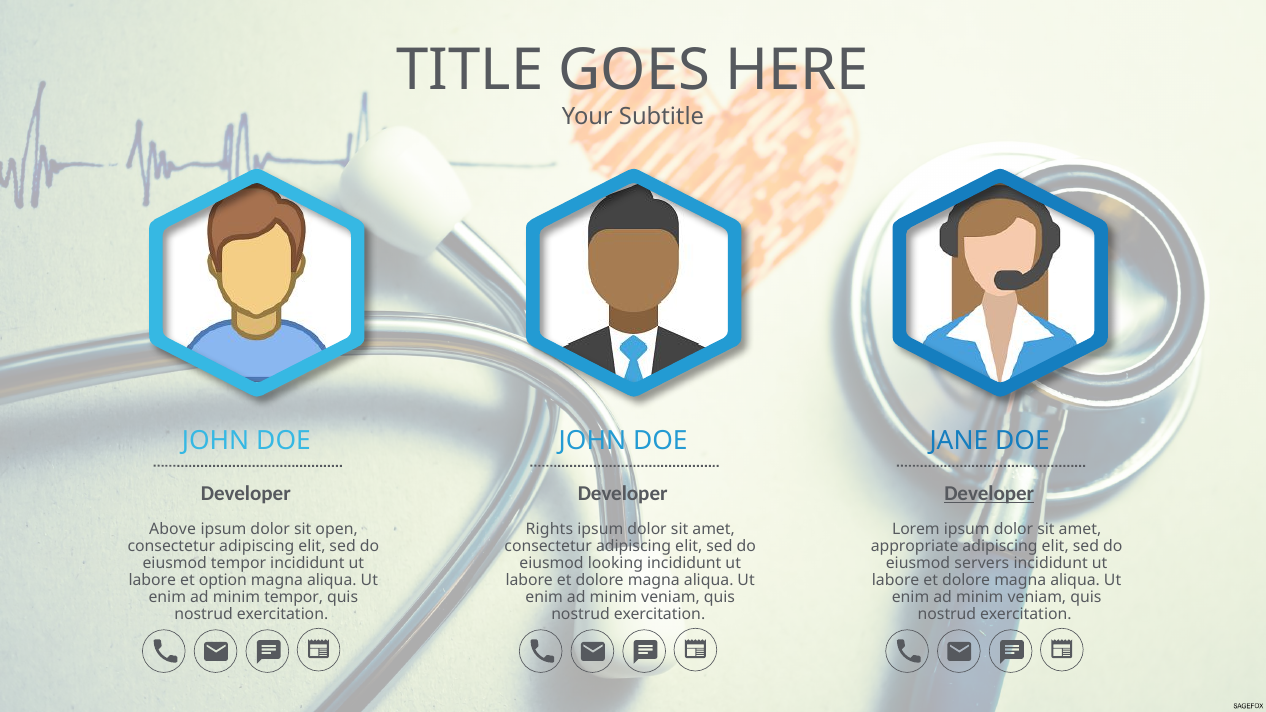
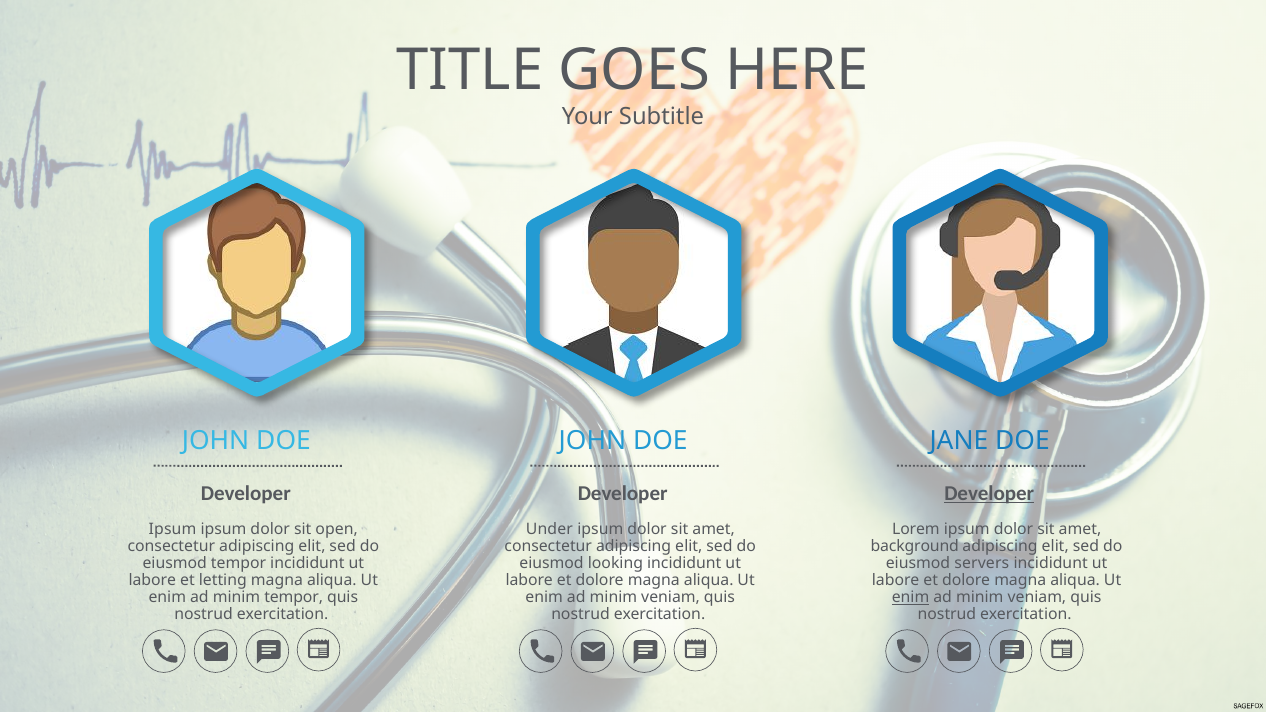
Above at (173, 529): Above -> Ipsum
Rights: Rights -> Under
appropriate: appropriate -> background
option: option -> letting
enim at (911, 597) underline: none -> present
